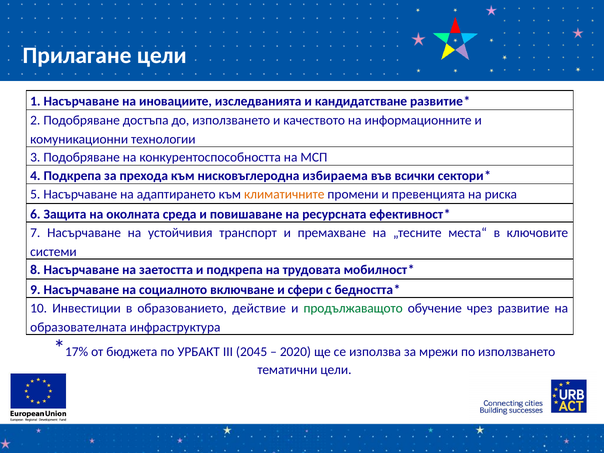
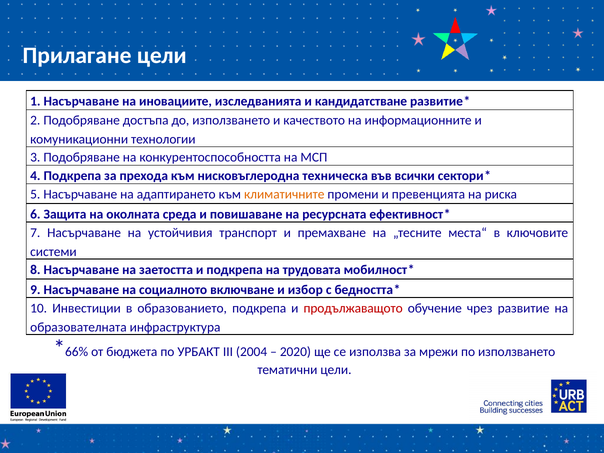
избираема: избираема -> техническа
сфери: сфери -> избор
образованието действие: действие -> подкрепа
продължаващото colour: green -> red
17%: 17% -> 66%
2045: 2045 -> 2004
